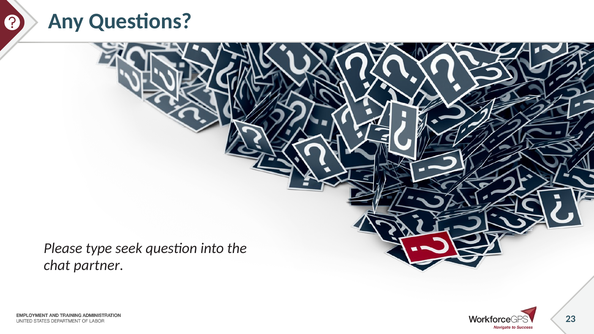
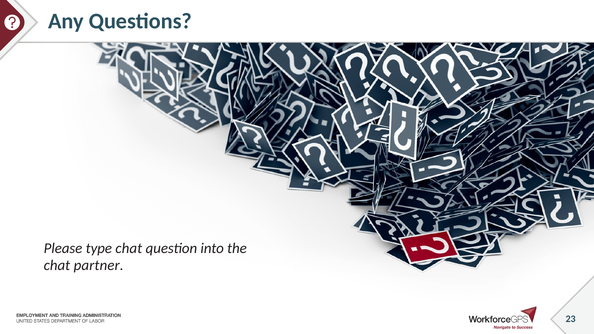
type seek: seek -> chat
